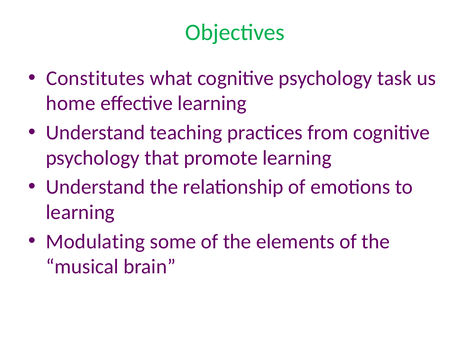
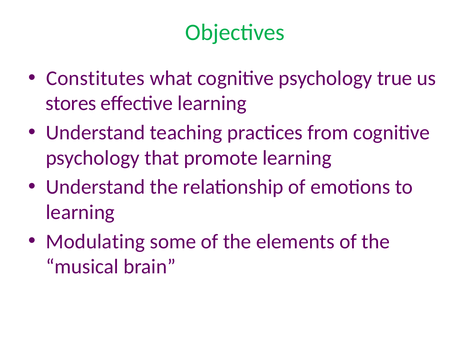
task: task -> true
home: home -> stores
